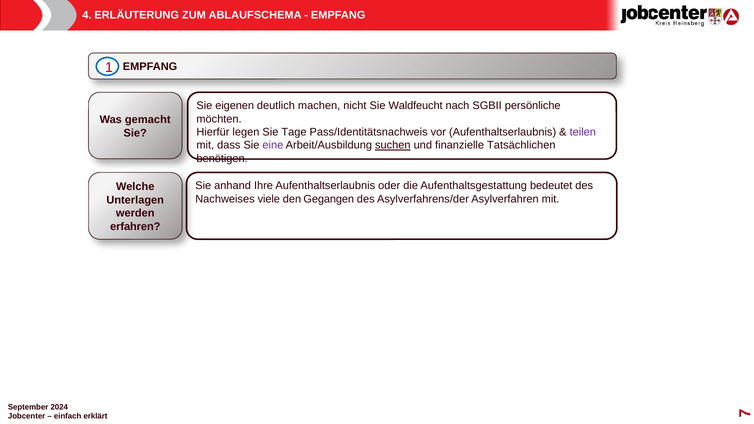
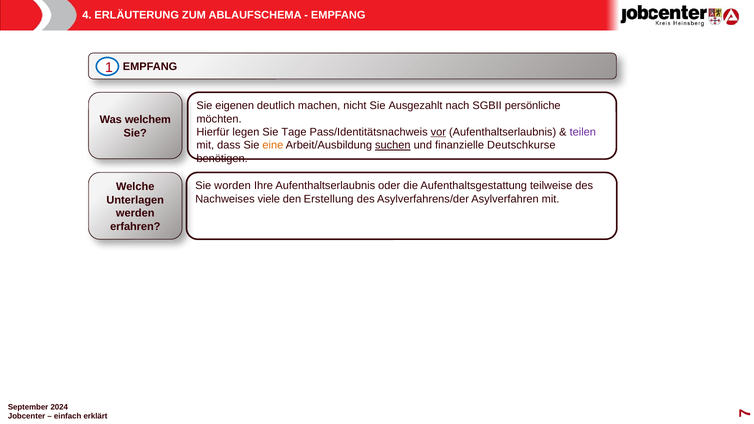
Waldfeucht: Waldfeucht -> Ausgezahlt
gemacht: gemacht -> welchem
vor underline: none -> present
eine colour: purple -> orange
Tatsächlichen: Tatsächlichen -> Deutschkurse
anhand: anhand -> worden
bedeutet: bedeutet -> teilweise
Gegangen: Gegangen -> Erstellung
